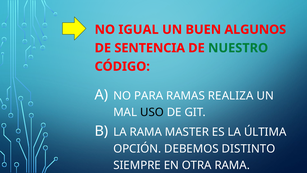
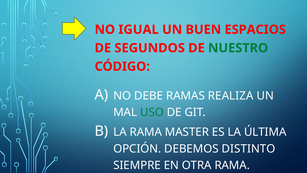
ALGUNOS: ALGUNOS -> ESPACIOS
SENTENCIA: SENTENCIA -> SEGUNDOS
PARA: PARA -> DEBE
USO colour: black -> green
